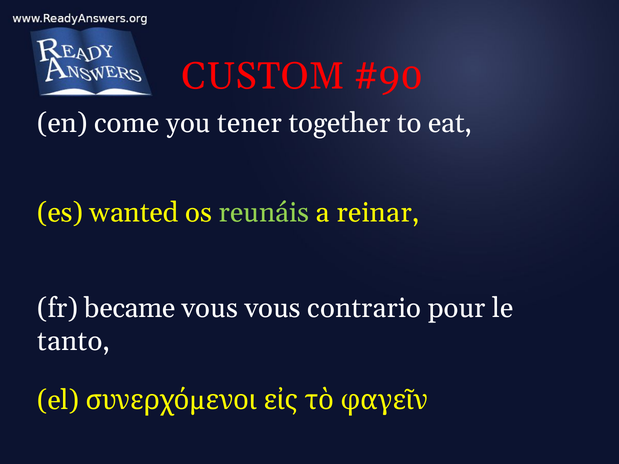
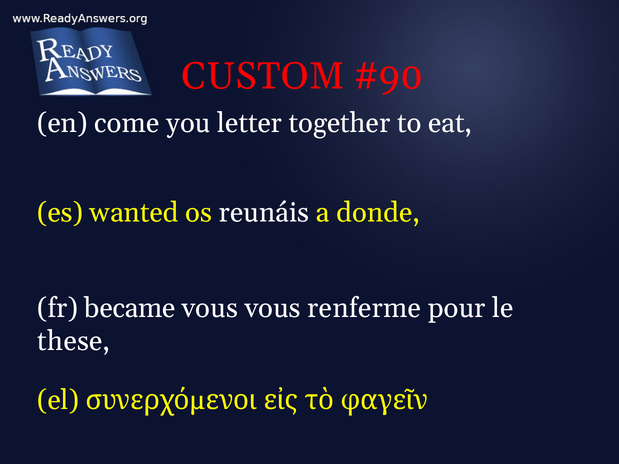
tener: tener -> letter
reunáis colour: light green -> white
reinar: reinar -> donde
contrario: contrario -> renferme
tanto: tanto -> these
